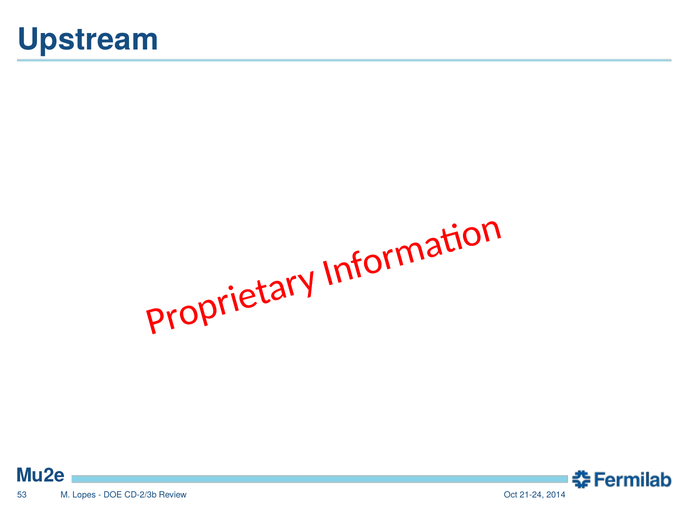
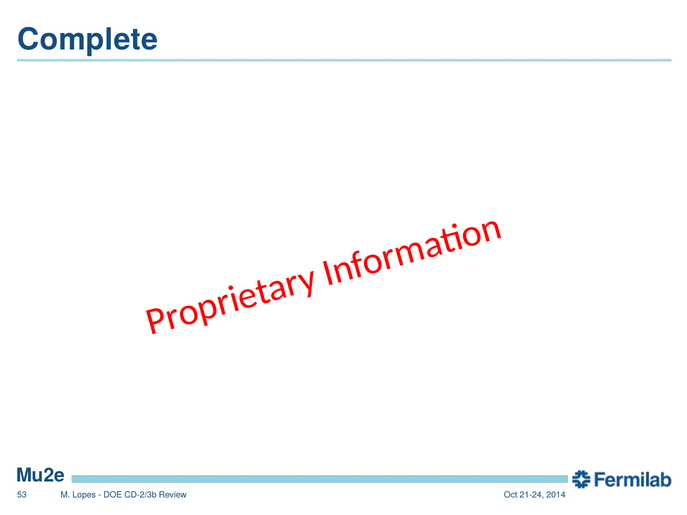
Upstream: Upstream -> Complete
